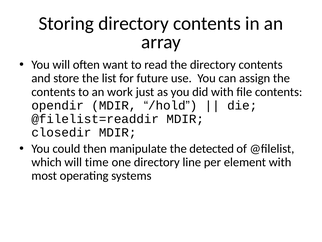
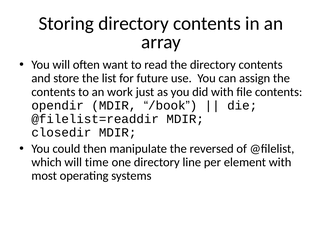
/hold: /hold -> /book
detected: detected -> reversed
